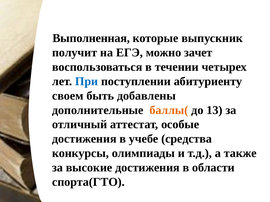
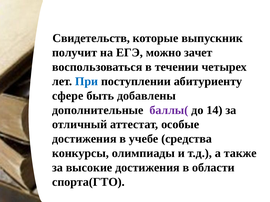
Выполненная: Выполненная -> Свидетельств
своем: своем -> сфере
баллы( colour: orange -> purple
13: 13 -> 14
